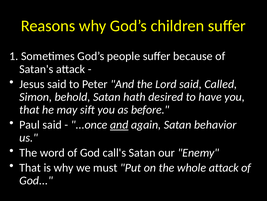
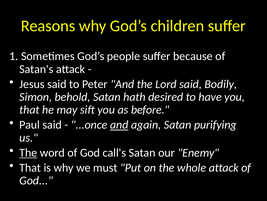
Called: Called -> Bodily
behavior: behavior -> purifying
The at (28, 152) underline: none -> present
